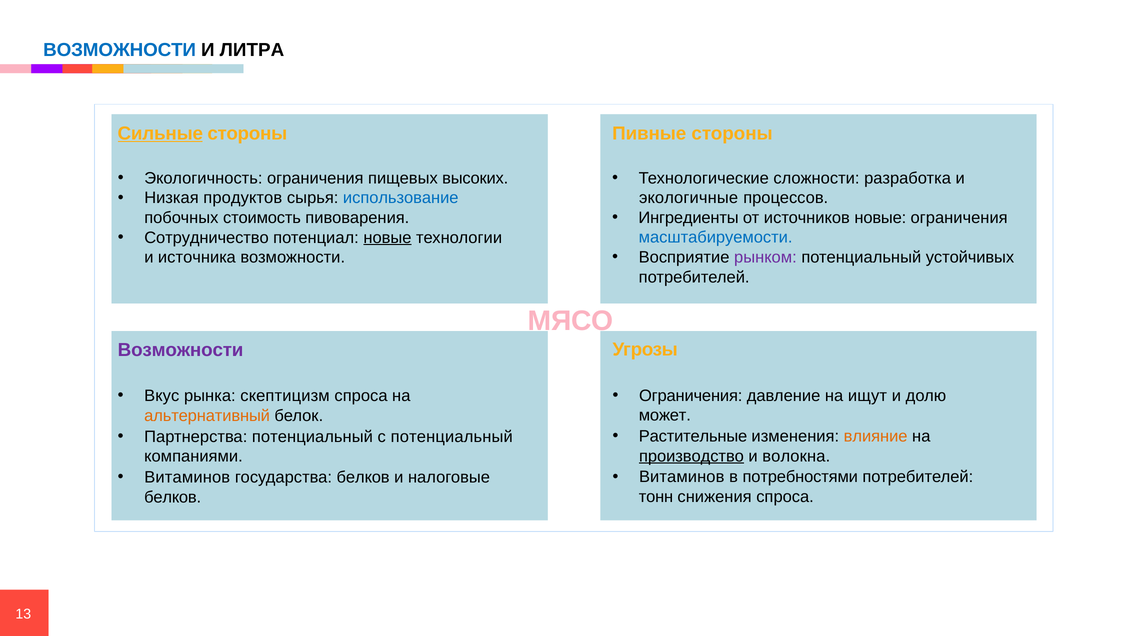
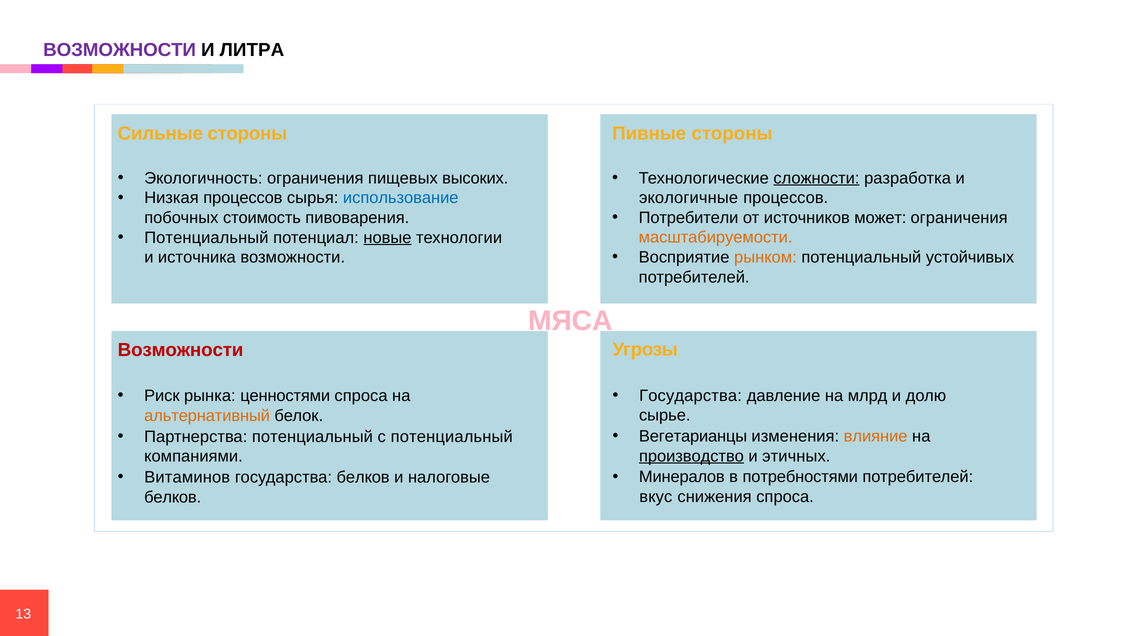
ВОЗМОЖНОСТИ at (120, 50) colour: blue -> purple
Сильные underline: present -> none
сложности underline: none -> present
Низкая продуктов: продуктов -> процессов
Ингредиенты: Ингредиенты -> Потребители
источников новые: новые -> может
Сотрудничество at (206, 238): Сотрудничество -> Потенциальный
масштабируемости colour: blue -> orange
рынком colour: purple -> orange
МЯСО: МЯСО -> МЯСА
Возможности at (181, 350) colour: purple -> red
Ограничения at (691, 396): Ограничения -> Государства
ищут: ищут -> млрд
Вкус: Вкус -> Риск
скептицизм: скептицизм -> ценностями
может: может -> сырье
Растительные: Растительные -> Вегетарианцы
волокна: волокна -> этичных
Витаминов at (682, 477): Витаминов -> Минералов
тонн: тонн -> вкус
